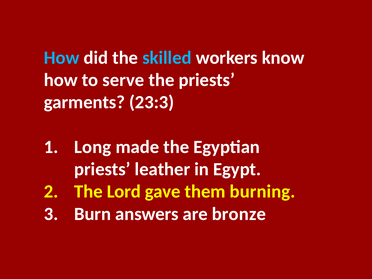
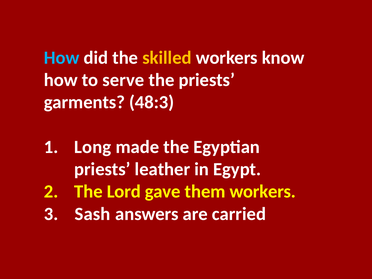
skilled colour: light blue -> yellow
23:3: 23:3 -> 48:3
them burning: burning -> workers
Burn: Burn -> Sash
bronze: bronze -> carried
